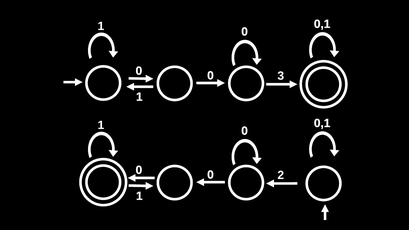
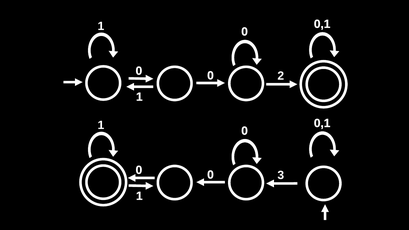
3: 3 -> 2
2: 2 -> 3
